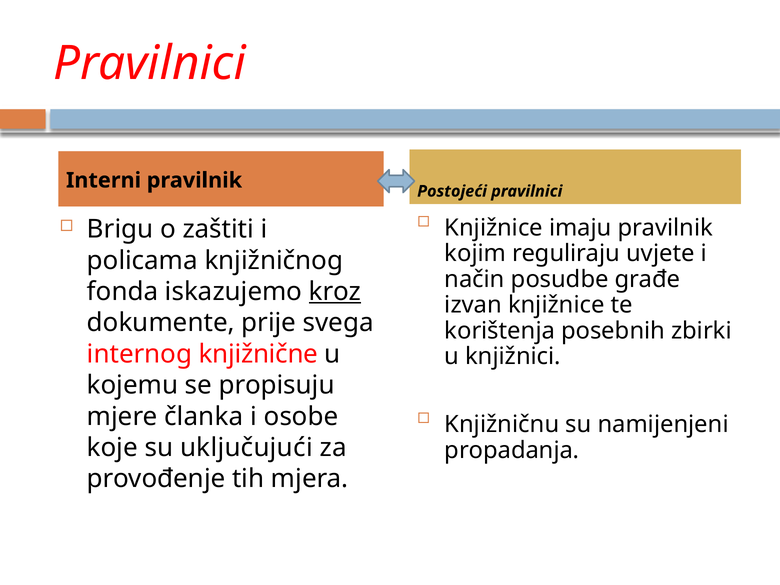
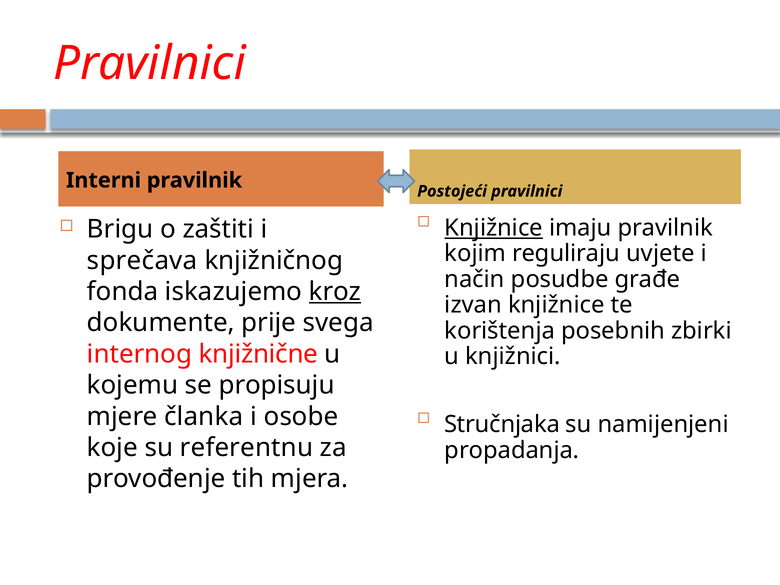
Knjižnice at (494, 228) underline: none -> present
policama: policama -> sprečava
Knjižničnu: Knjižničnu -> Stručnjaka
uključujući: uključujući -> referentnu
